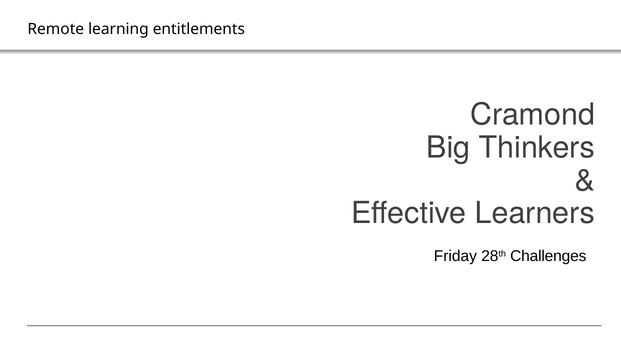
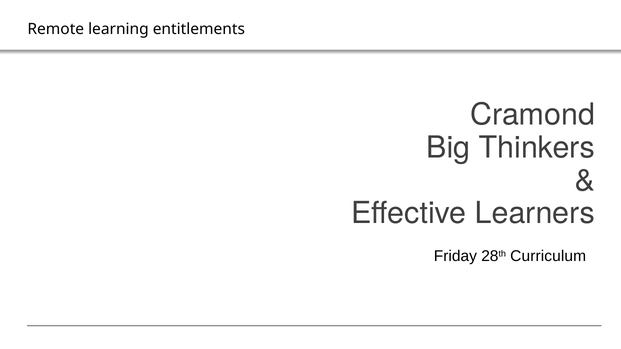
Challenges: Challenges -> Curriculum
